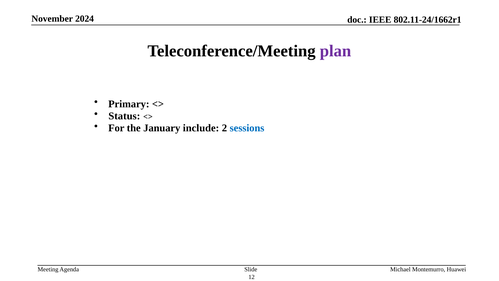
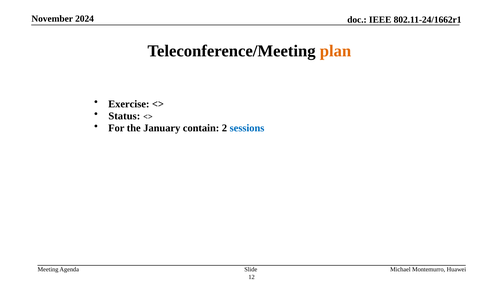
plan colour: purple -> orange
Primary: Primary -> Exercise
include: include -> contain
